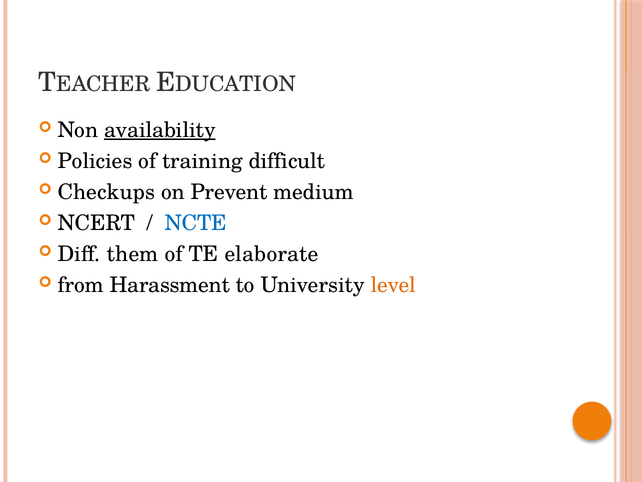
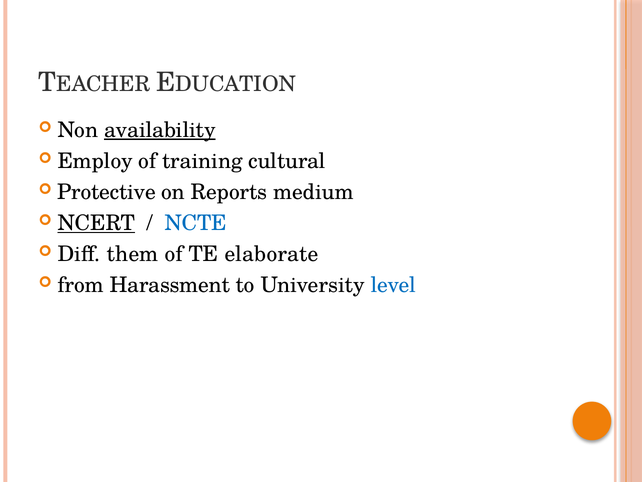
Policies: Policies -> Employ
difficult: difficult -> cultural
Checkups: Checkups -> Protective
Prevent: Prevent -> Reports
NCERT underline: none -> present
level colour: orange -> blue
